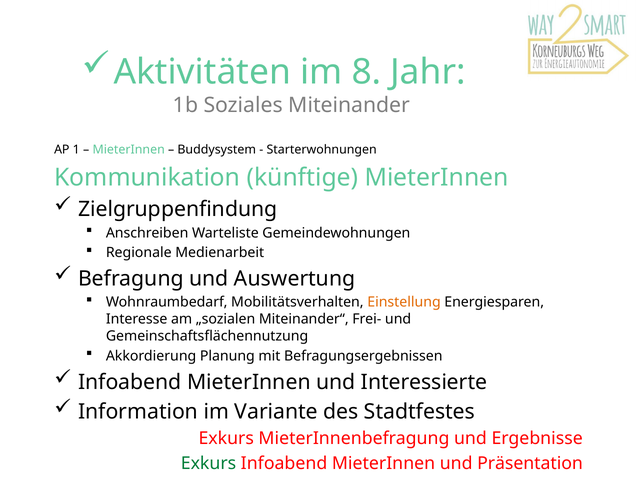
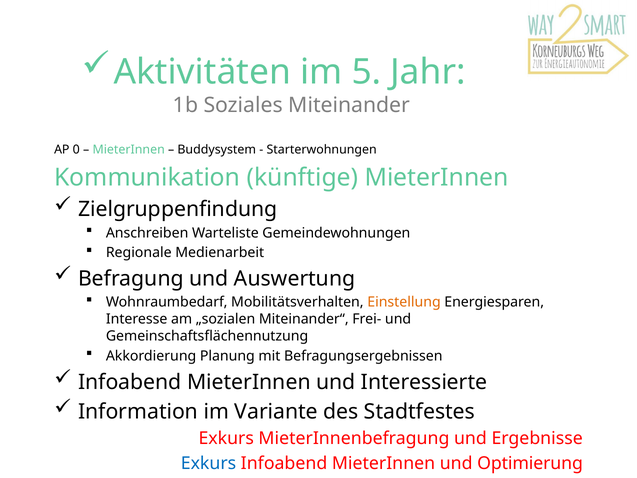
8: 8 -> 5
1: 1 -> 0
Exkurs at (208, 463) colour: green -> blue
Präsentation: Präsentation -> Optimierung
